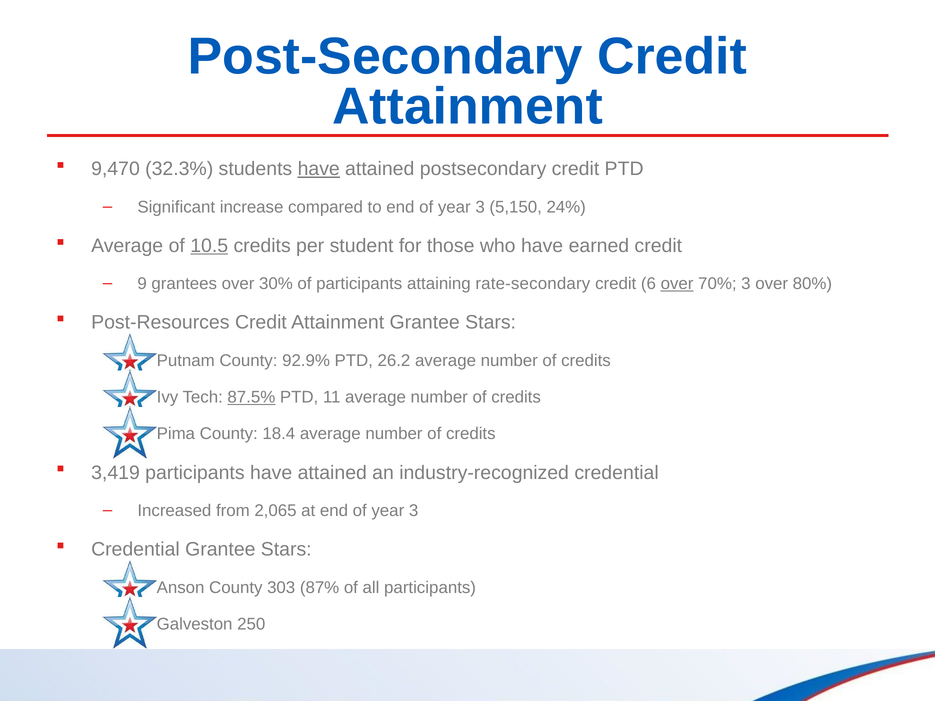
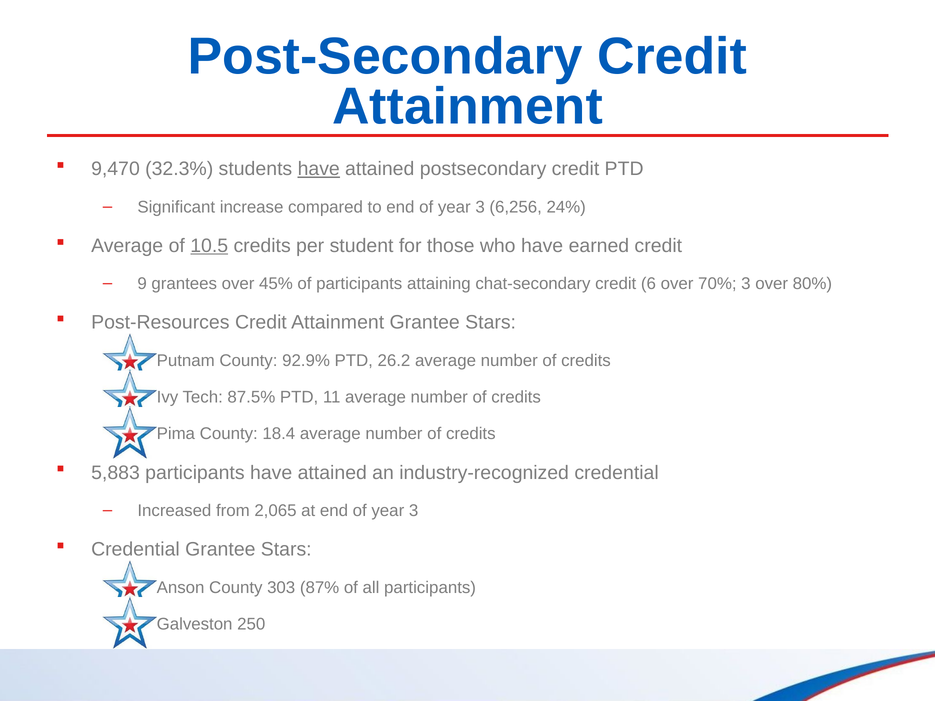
5,150: 5,150 -> 6,256
30%: 30% -> 45%
rate-secondary: rate-secondary -> chat-secondary
over at (677, 284) underline: present -> none
87.5% underline: present -> none
3,419: 3,419 -> 5,883
